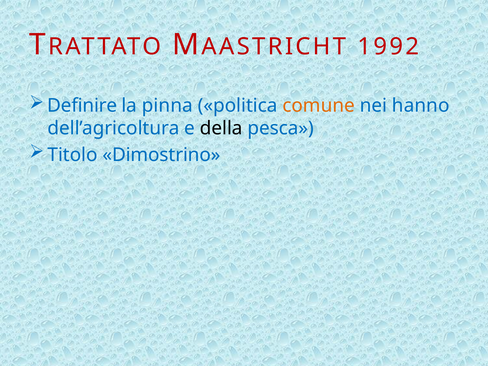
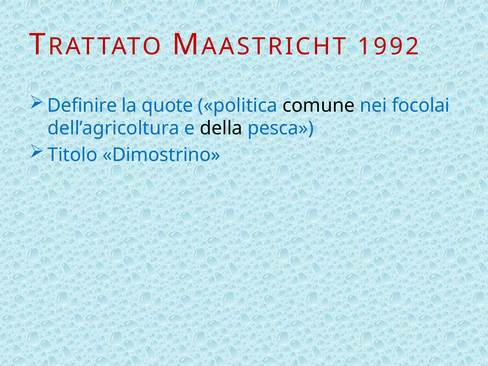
pinna: pinna -> quote
comune colour: orange -> black
hanno: hanno -> focolai
